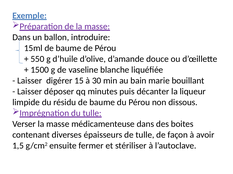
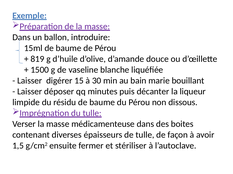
550: 550 -> 819
